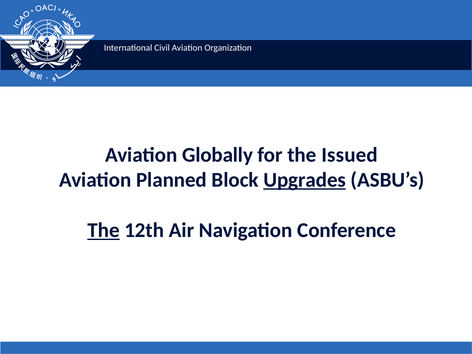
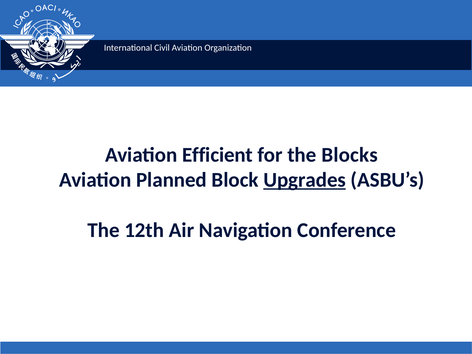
Globally: Globally -> Efficient
Issued: Issued -> Blocks
The at (104, 230) underline: present -> none
